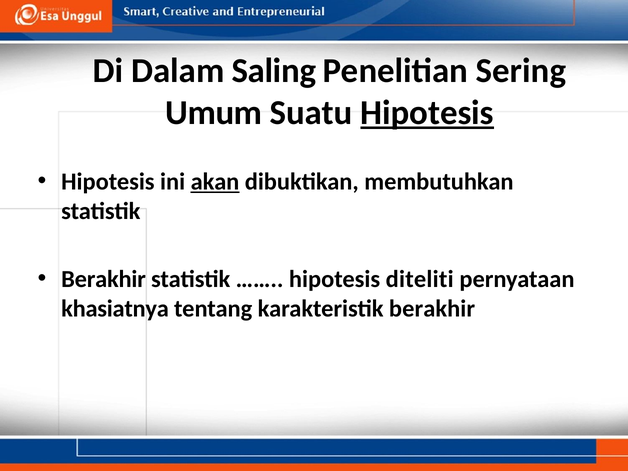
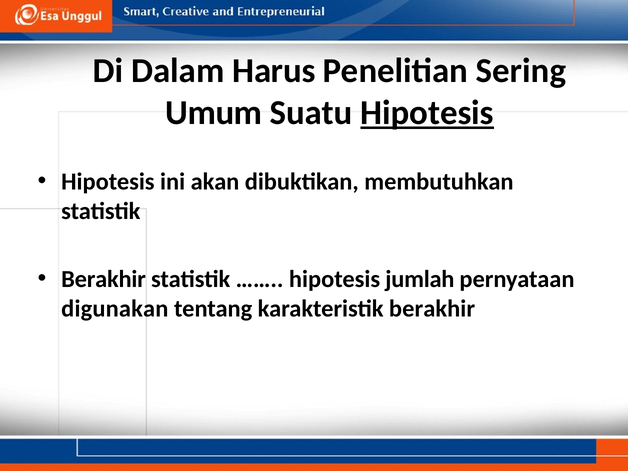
Saling: Saling -> Harus
akan underline: present -> none
diteliti: diteliti -> jumlah
khasiatnya: khasiatnya -> digunakan
